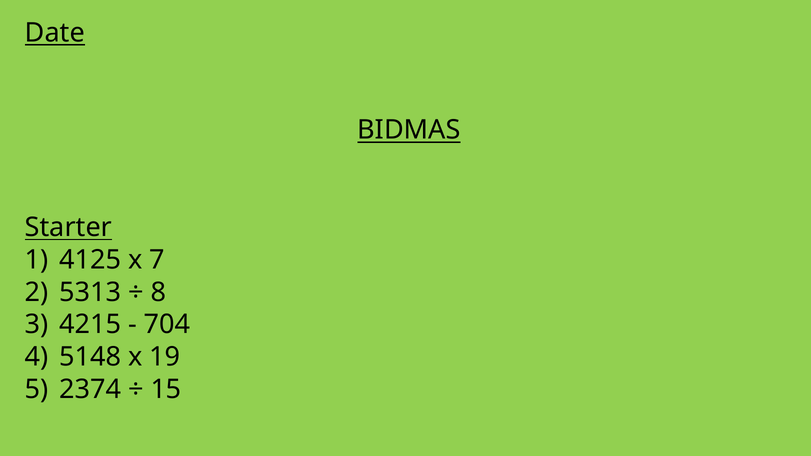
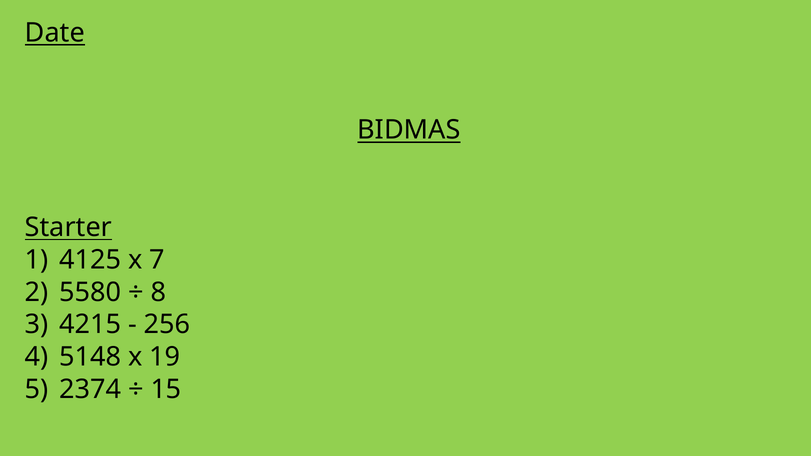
5313: 5313 -> 5580
704: 704 -> 256
